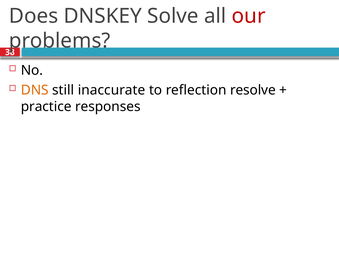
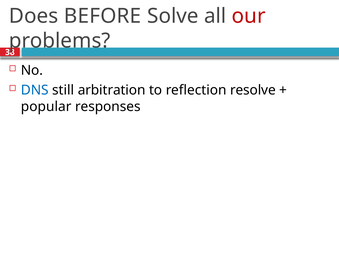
DNSKEY: DNSKEY -> BEFORE
DNS colour: orange -> blue
inaccurate: inaccurate -> arbitration
practice: practice -> popular
